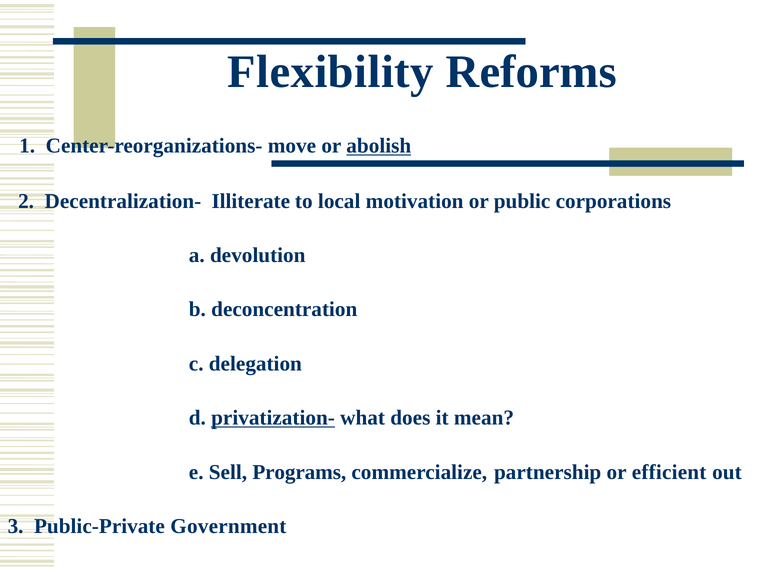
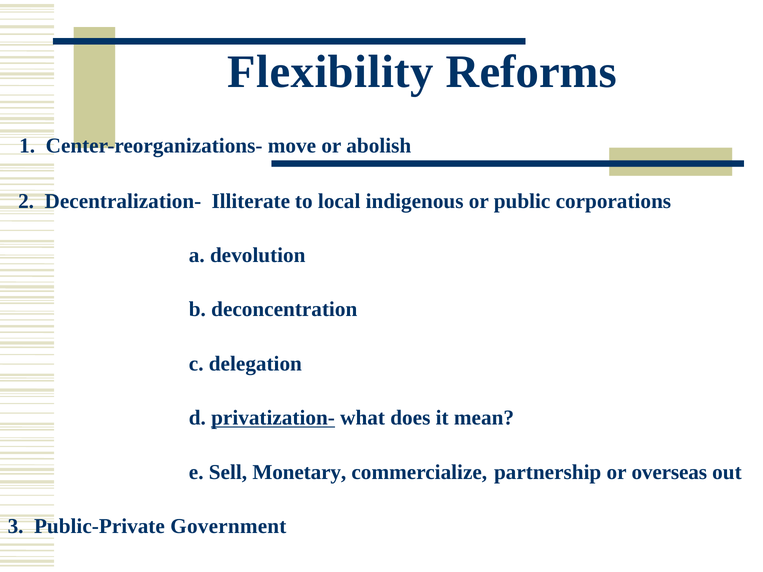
abolish underline: present -> none
motivation: motivation -> indigenous
Programs: Programs -> Monetary
efficient: efficient -> overseas
